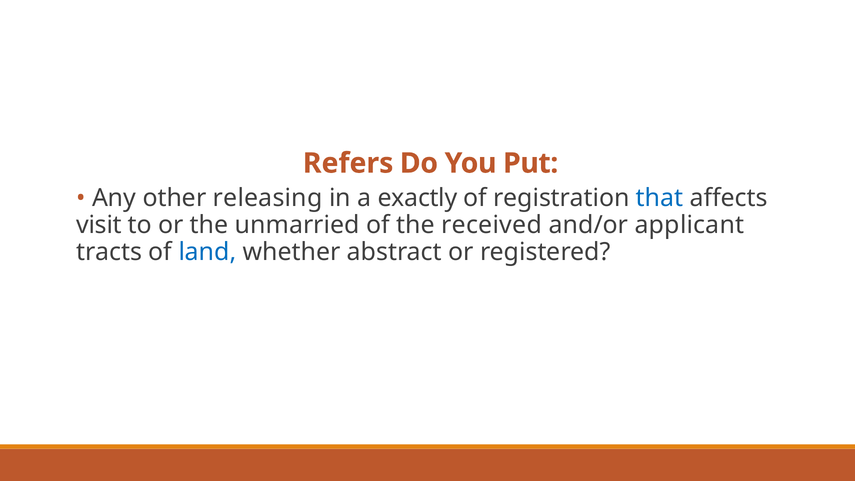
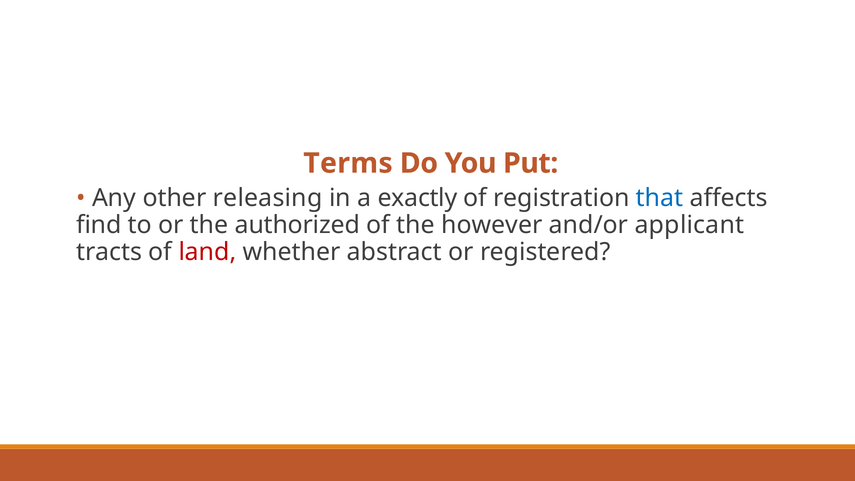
Refers: Refers -> Terms
visit: visit -> find
unmarried: unmarried -> authorized
received: received -> however
land colour: blue -> red
